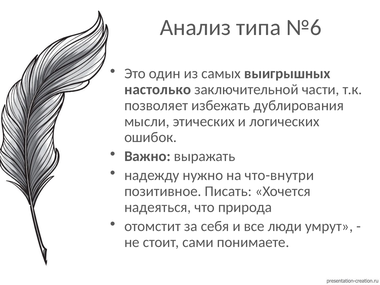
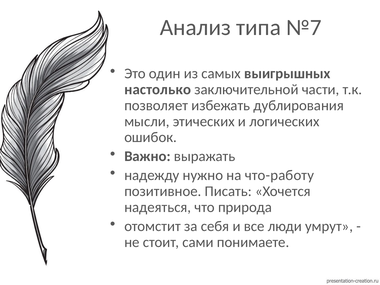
№6: №6 -> №7
что-внутри: что-внутри -> что-работу
